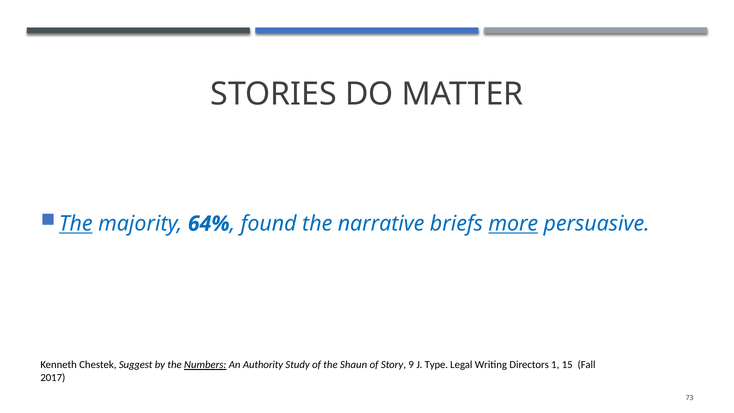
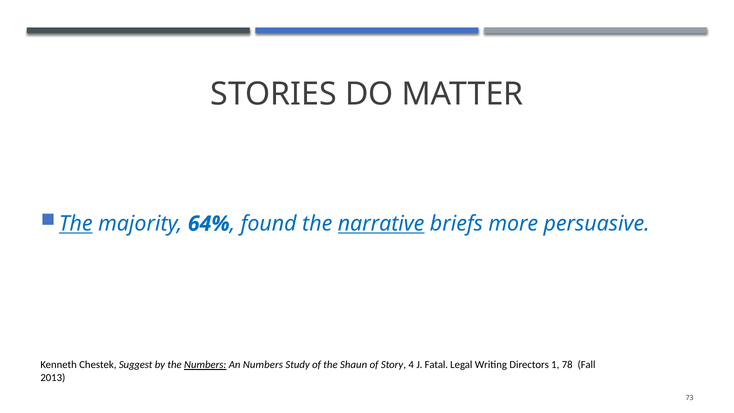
narrative underline: none -> present
more underline: present -> none
An Authority: Authority -> Numbers
9: 9 -> 4
Type: Type -> Fatal
15: 15 -> 78
2017: 2017 -> 2013
